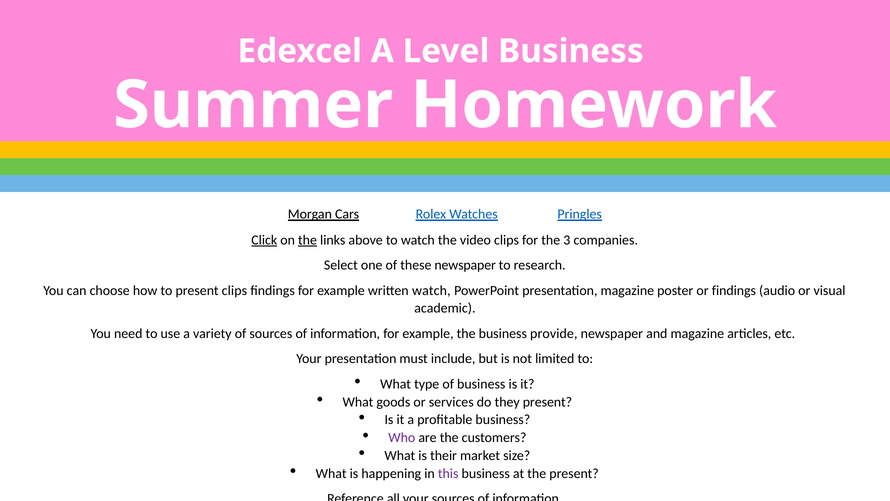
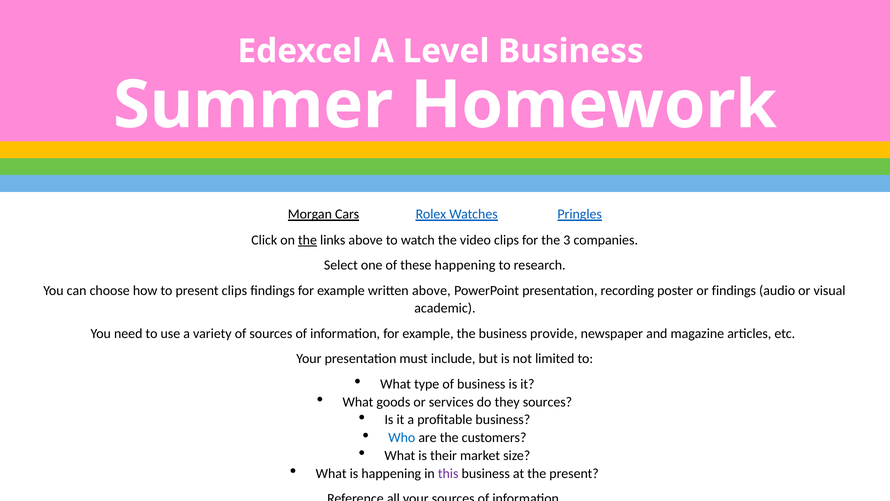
Click underline: present -> none
these newspaper: newspaper -> happening
written watch: watch -> above
presentation magazine: magazine -> recording
they present: present -> sources
Who colour: purple -> blue
